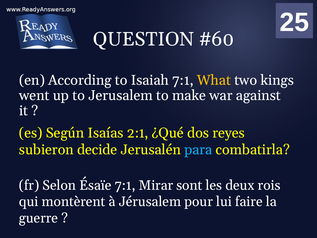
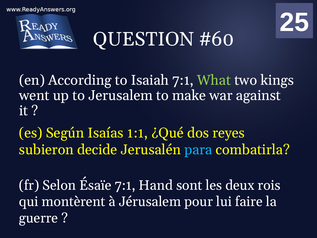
What colour: yellow -> light green
2:1: 2:1 -> 1:1
Mirar: Mirar -> Hand
